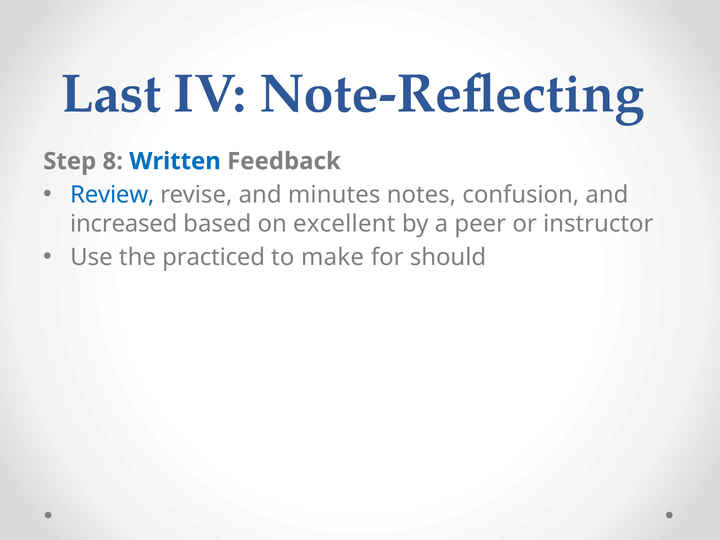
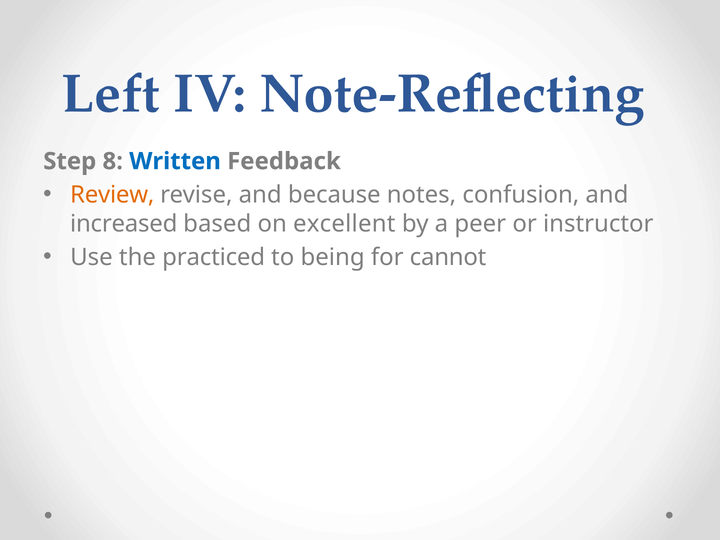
Last: Last -> Left
Review colour: blue -> orange
minutes: minutes -> because
make: make -> being
should: should -> cannot
